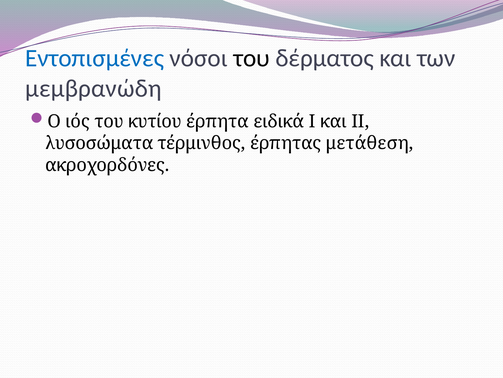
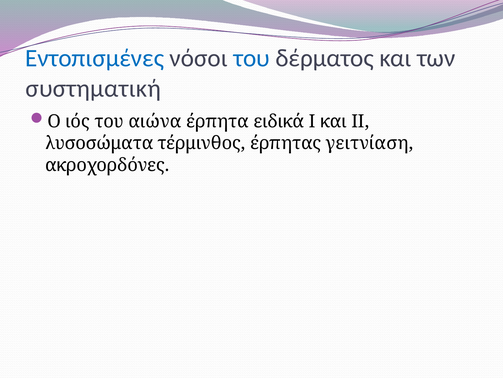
του at (252, 58) colour: black -> blue
μεμβρανώδη: μεμβρανώδη -> συστηματική
κυτίου: κυτίου -> αιώνα
μετάθεση: μετάθεση -> γειτνίαση
